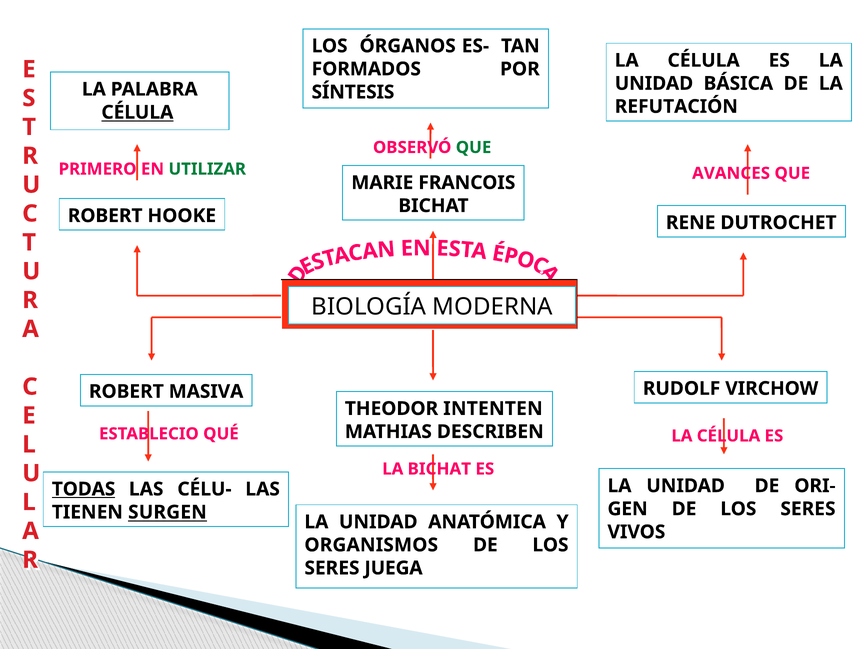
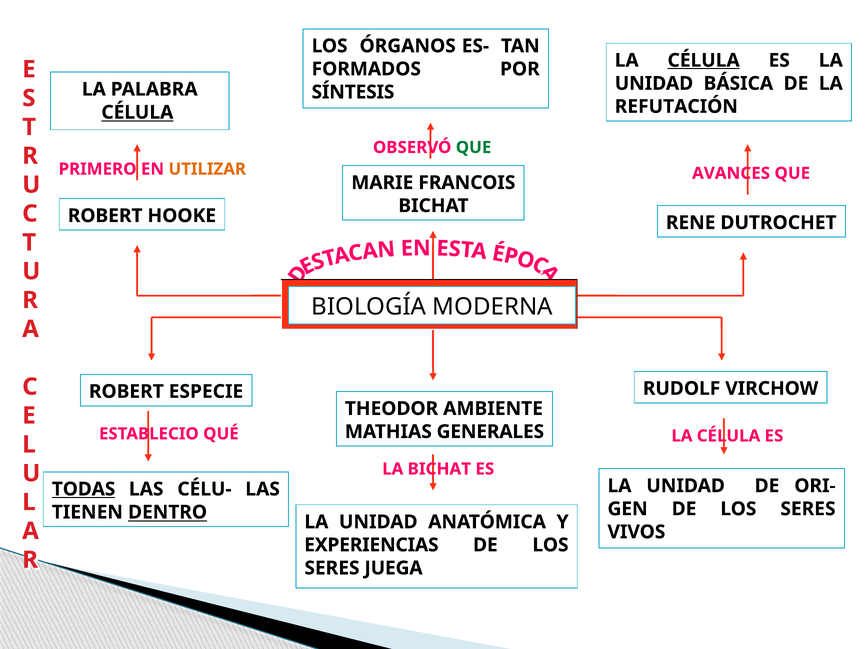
CÉLULA at (704, 60) underline: none -> present
UTILIZAR colour: green -> orange
MASIVA: MASIVA -> ESPECIE
INTENTEN: INTENTEN -> AMBIENTE
DESCRIBEN: DESCRIBEN -> GENERALES
SURGEN: SURGEN -> DENTRO
ORGANISMOS: ORGANISMOS -> EXPERIENCIAS
